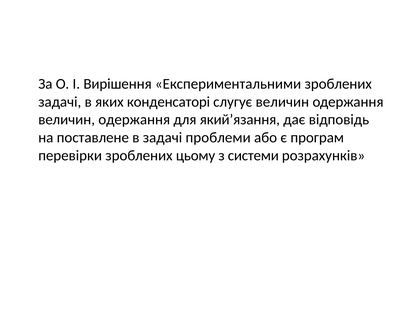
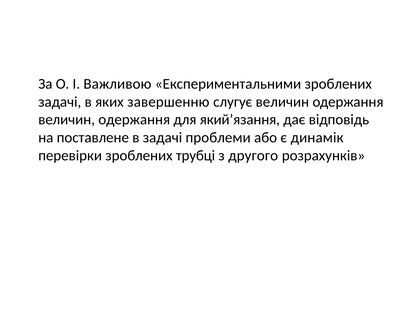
Вирішення: Вирішення -> Важливою
конденсаторі: конденсаторі -> завершенню
програм: програм -> динамік
цьому: цьому -> трубці
системи: системи -> другого
